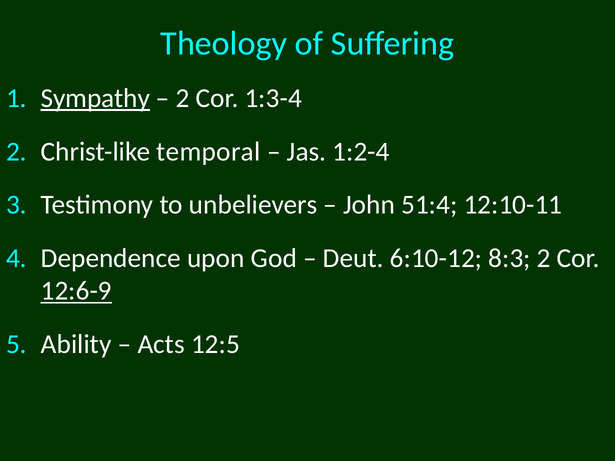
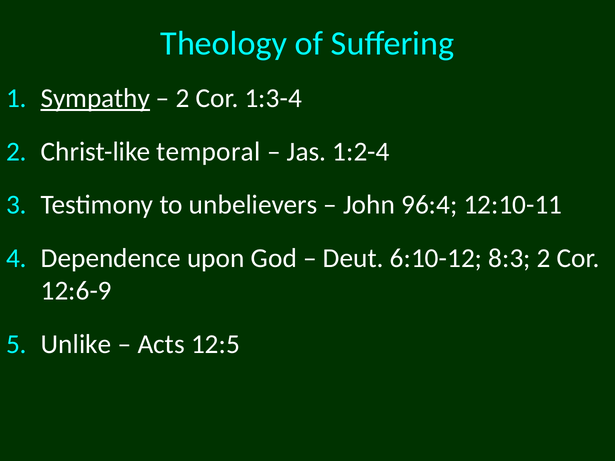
51:4: 51:4 -> 96:4
12:6-9 underline: present -> none
Ability: Ability -> Unlike
